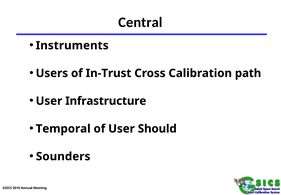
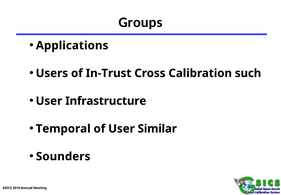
Central: Central -> Groups
Instruments: Instruments -> Applications
path: path -> such
Should: Should -> Similar
